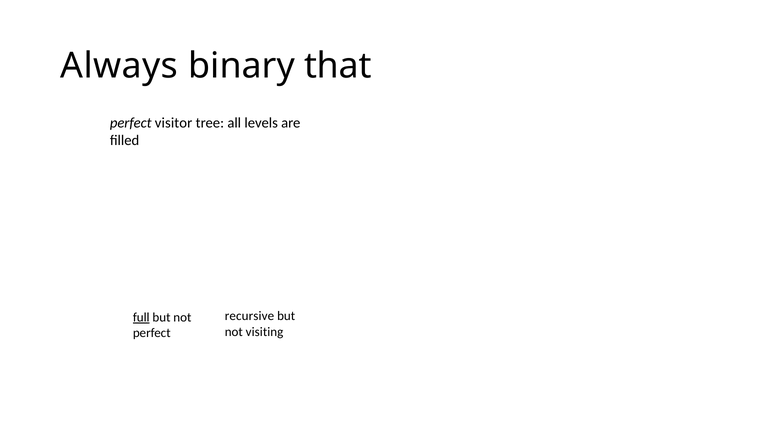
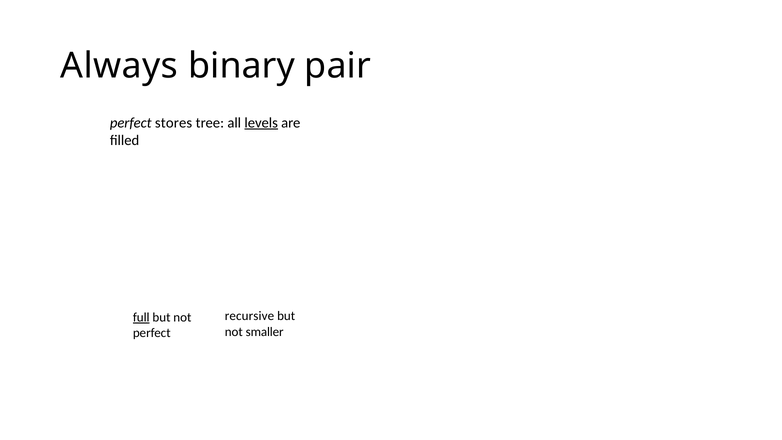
that: that -> pair
visitor: visitor -> stores
levels underline: none -> present
visiting: visiting -> smaller
